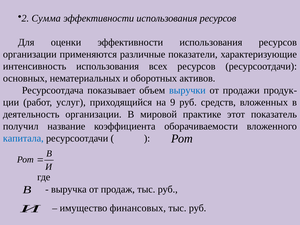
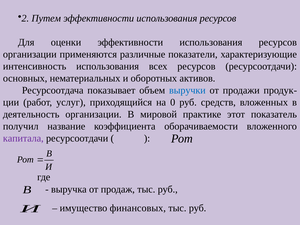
Сумма: Сумма -> Путем
9: 9 -> 0
капитала colour: blue -> purple
